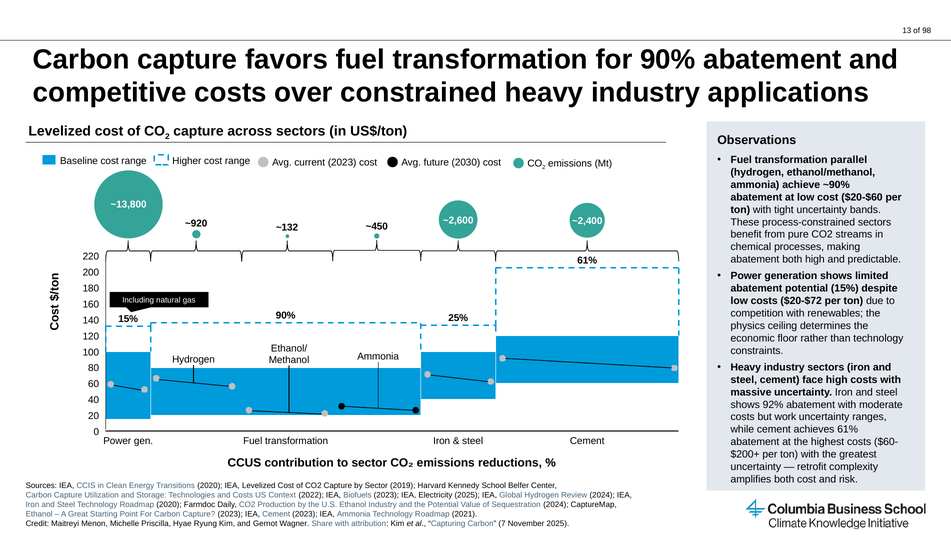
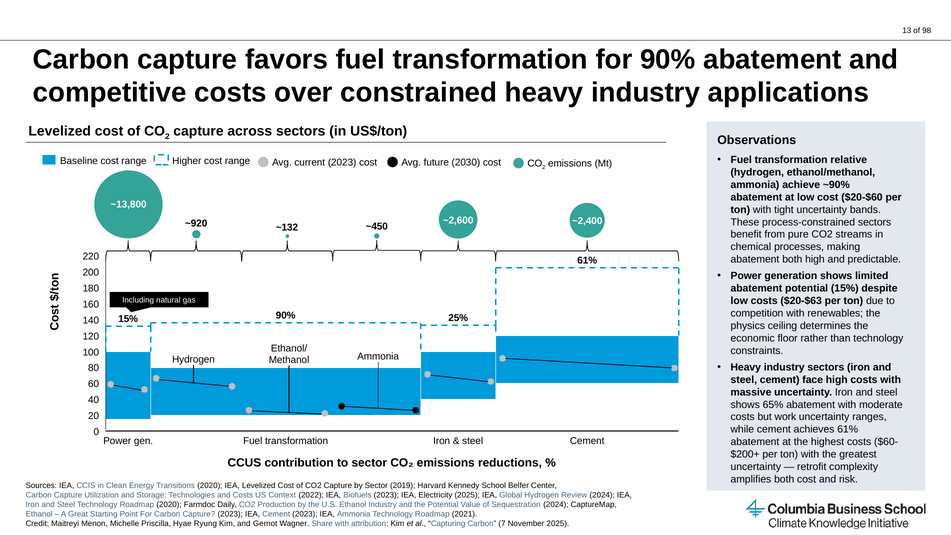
parallel: parallel -> relative
$20-$72: $20-$72 -> $20-$63
92%: 92% -> 65%
